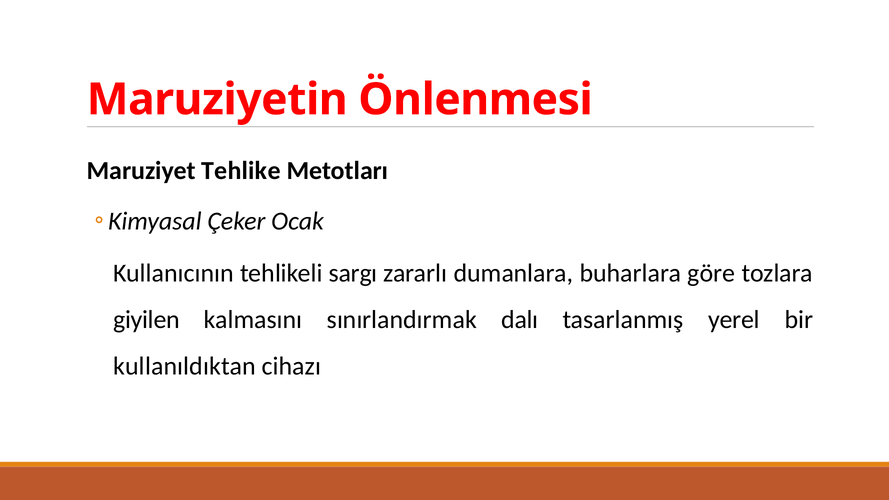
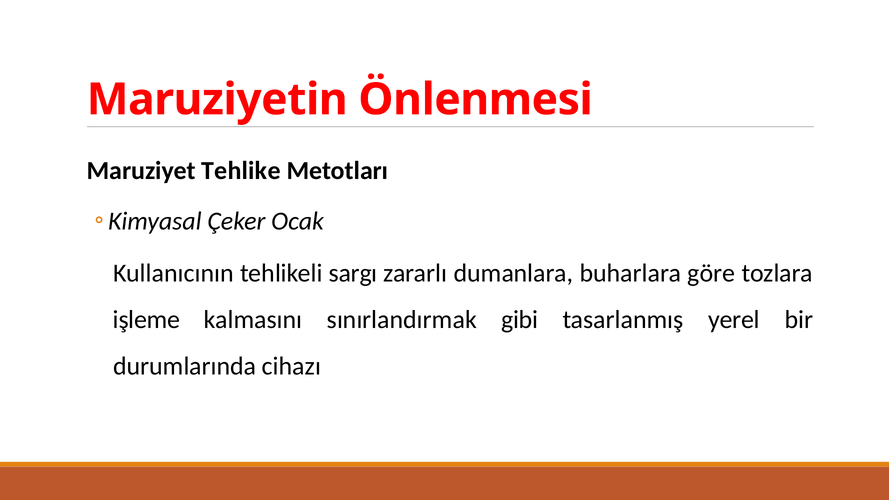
giyilen: giyilen -> işleme
dalı: dalı -> gibi
kullanıldıktan: kullanıldıktan -> durumlarında
